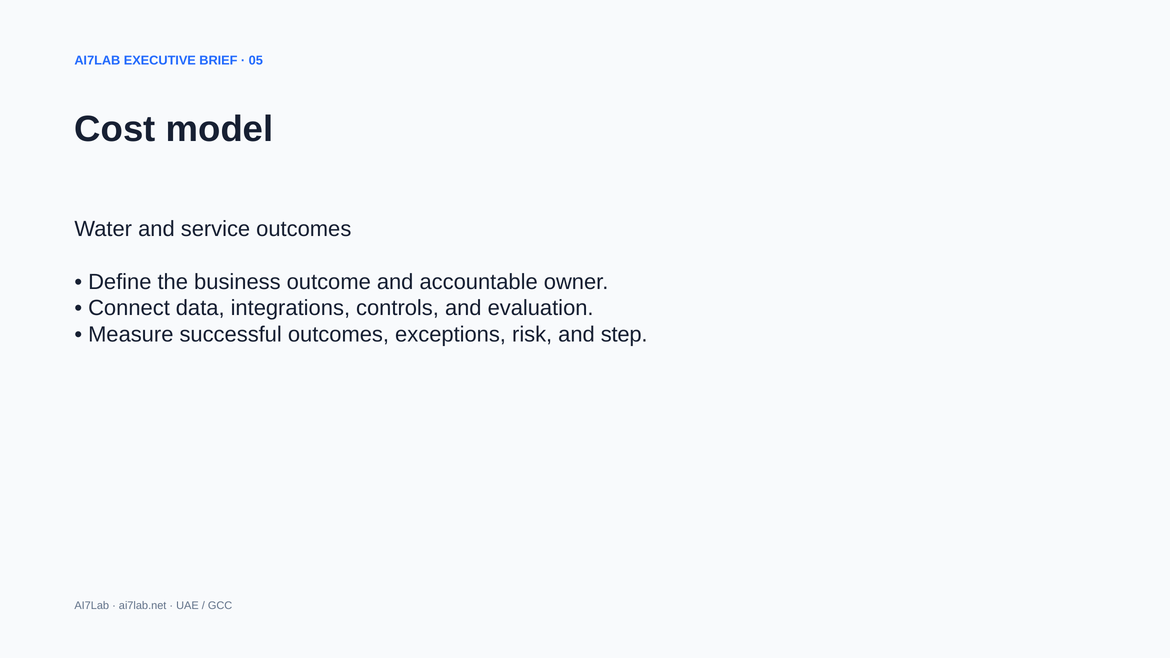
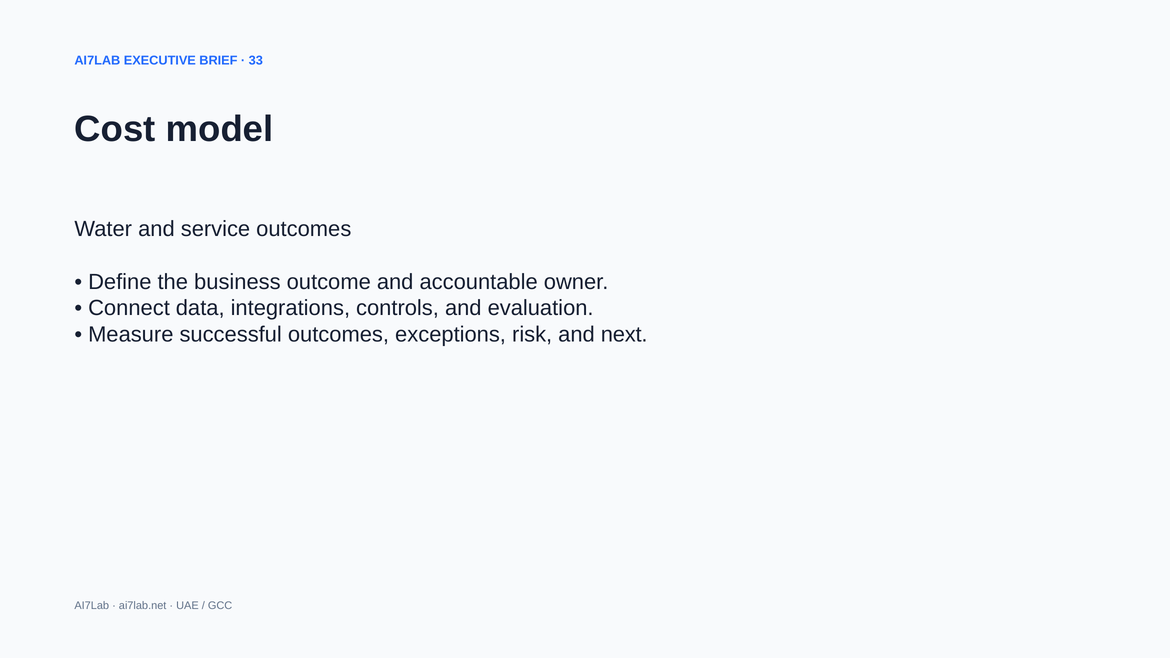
05: 05 -> 33
step: step -> next
